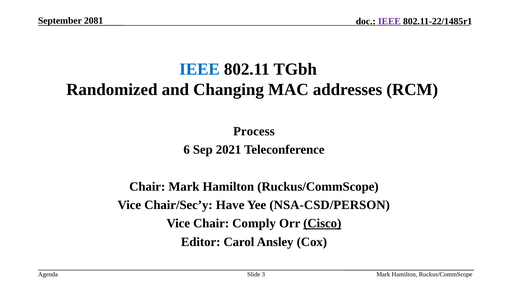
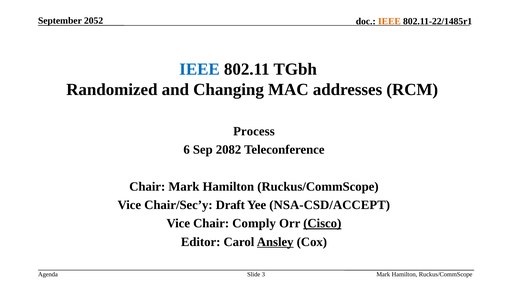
2081: 2081 -> 2052
IEEE at (389, 21) colour: purple -> orange
2021: 2021 -> 2082
Have: Have -> Draft
NSA-CSD/PERSON: NSA-CSD/PERSON -> NSA-CSD/ACCEPT
Ansley underline: none -> present
